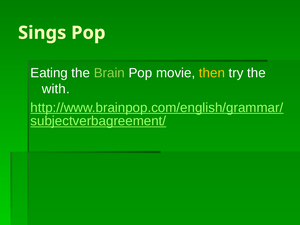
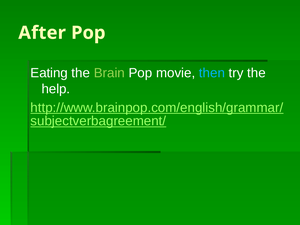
Sings: Sings -> After
then colour: yellow -> light blue
with: with -> help
